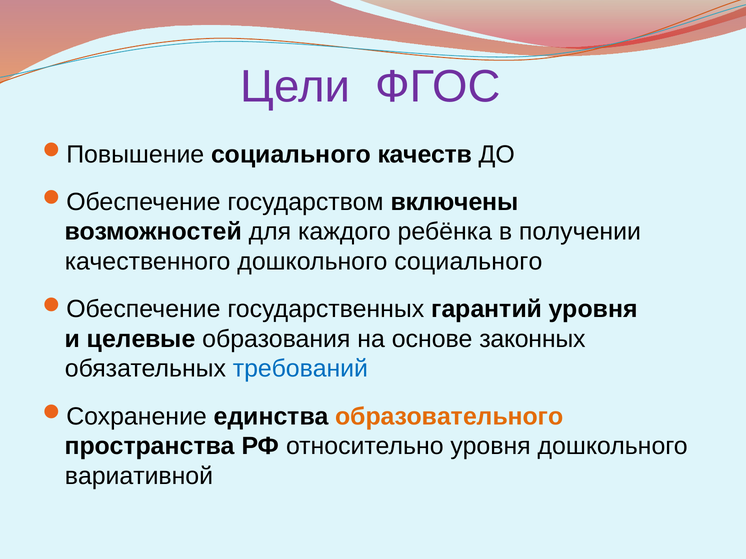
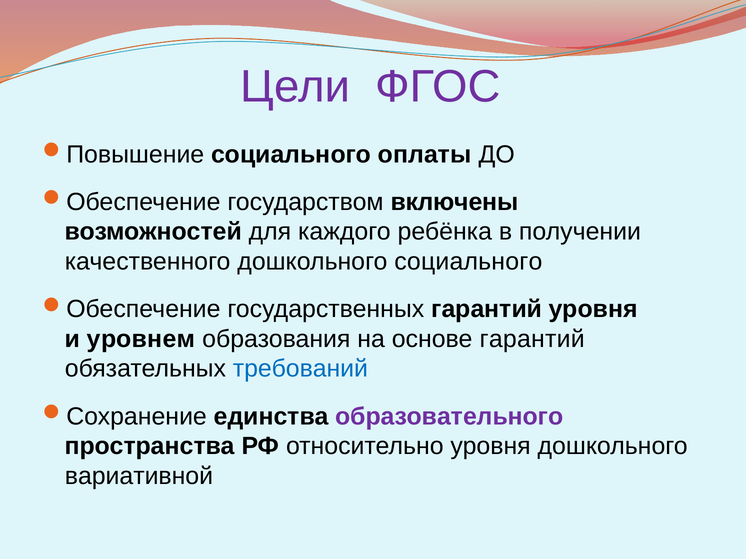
качеств: качеств -> оплаты
целевые: целевые -> уровнем
основе законных: законных -> гарантий
образовательного colour: orange -> purple
